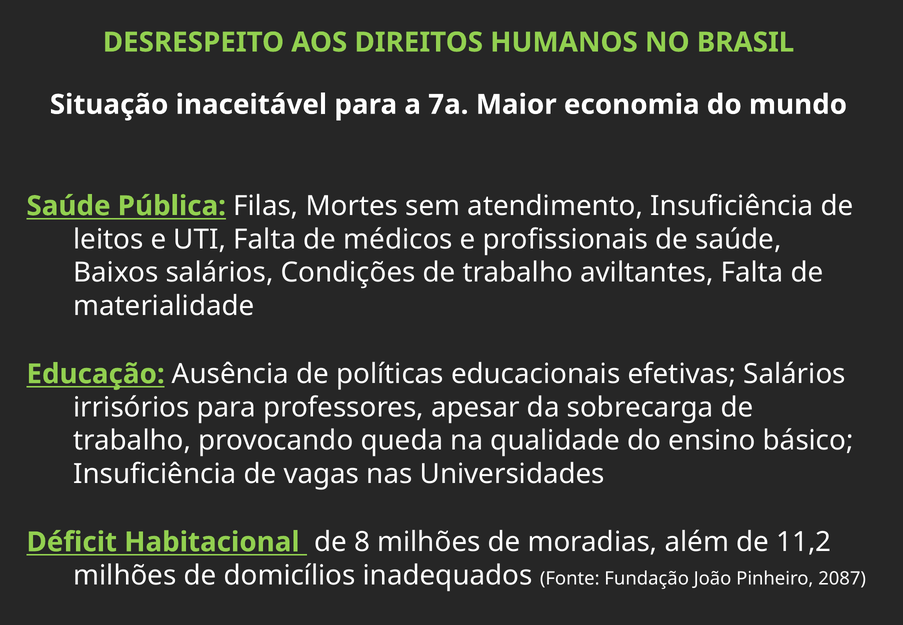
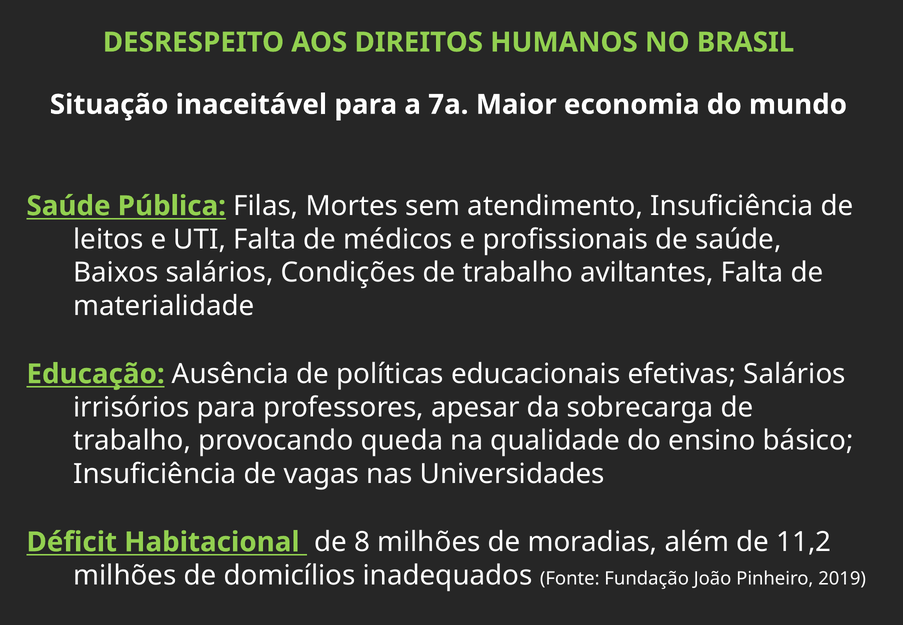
2087: 2087 -> 2019
